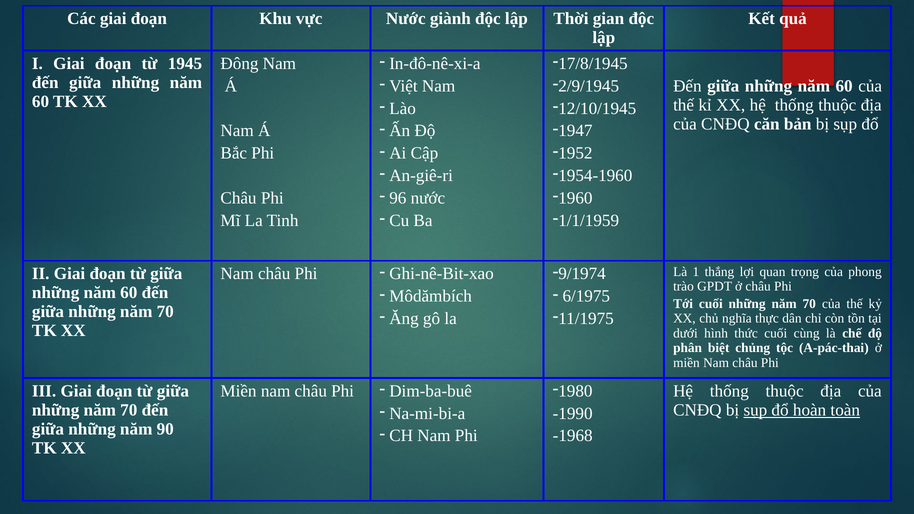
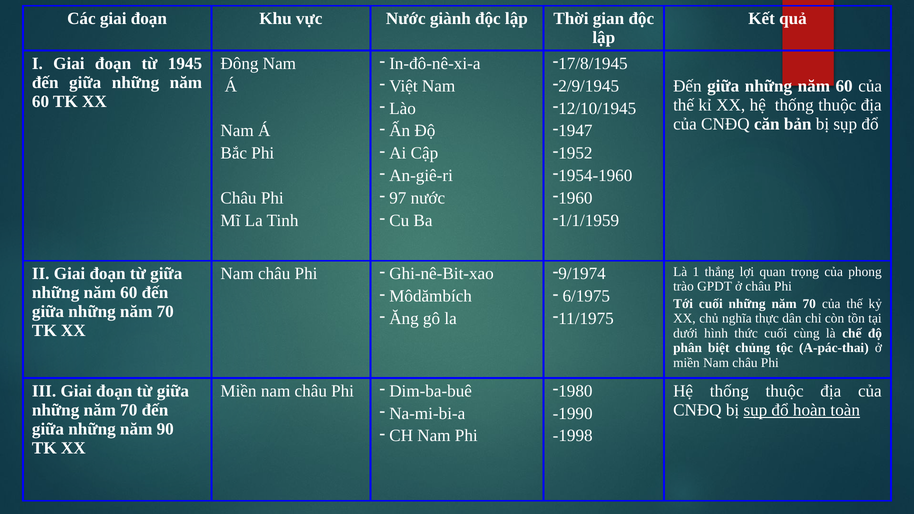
96: 96 -> 97
-1968: -1968 -> -1998
